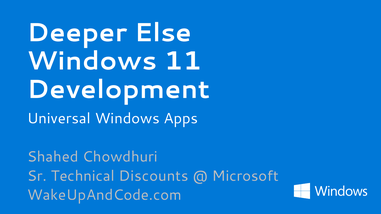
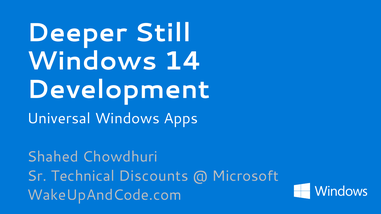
Else: Else -> Still
11: 11 -> 14
